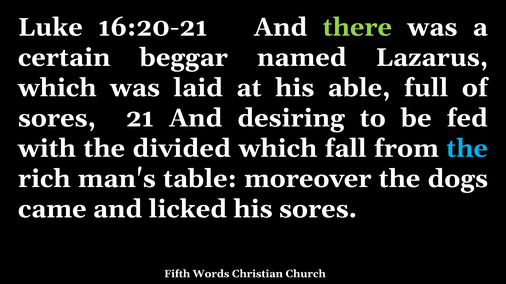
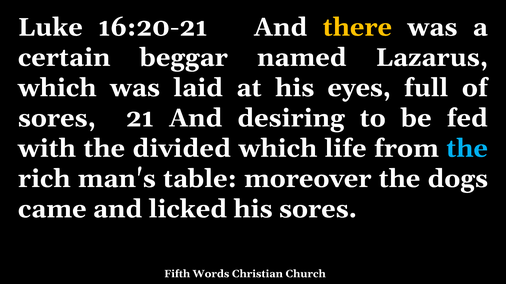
there colour: light green -> yellow
able: able -> eyes
fall: fall -> life
